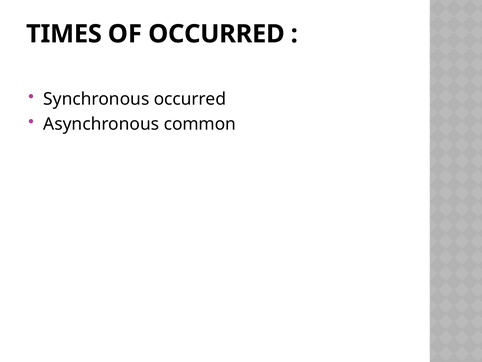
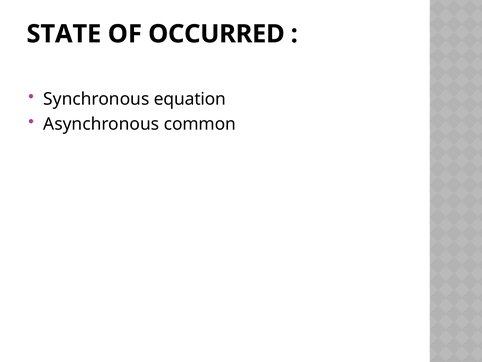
TIMES: TIMES -> STATE
Synchronous occurred: occurred -> equation
